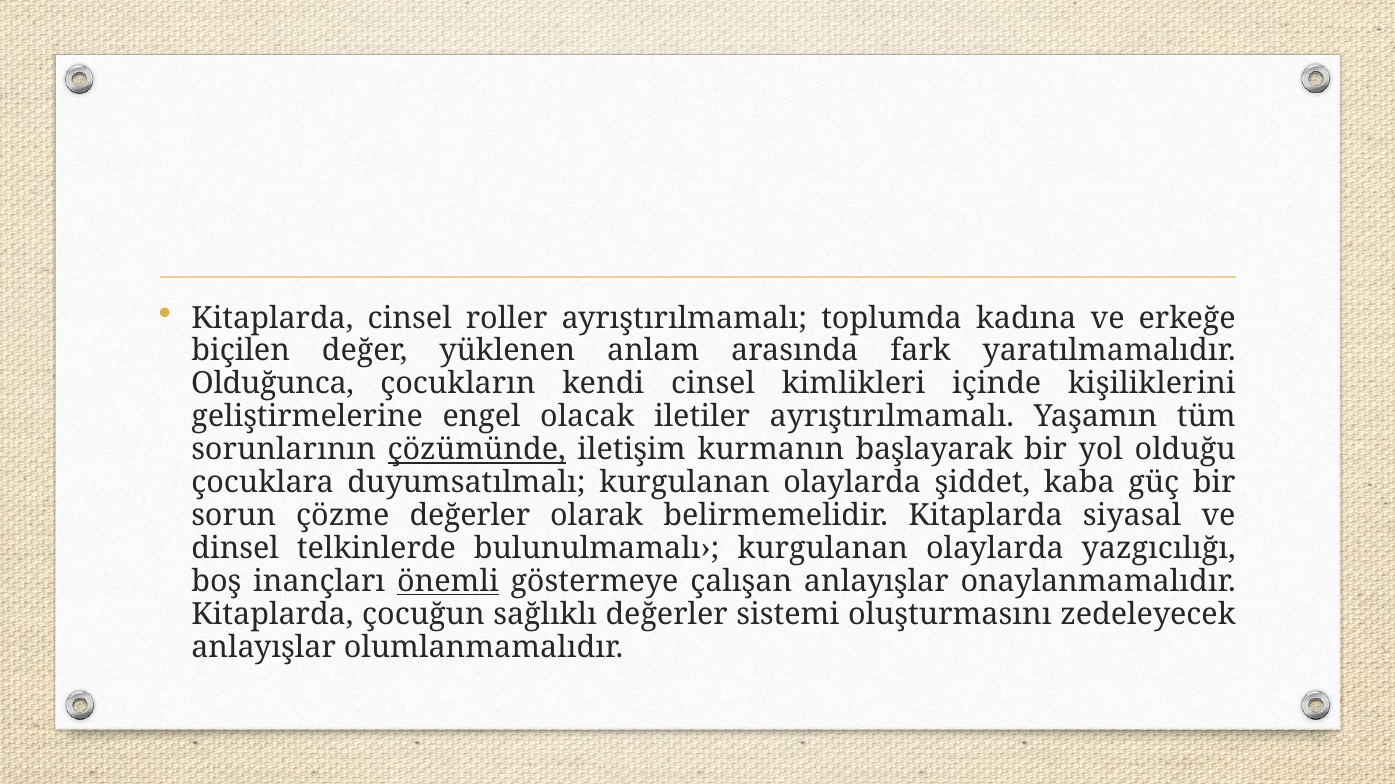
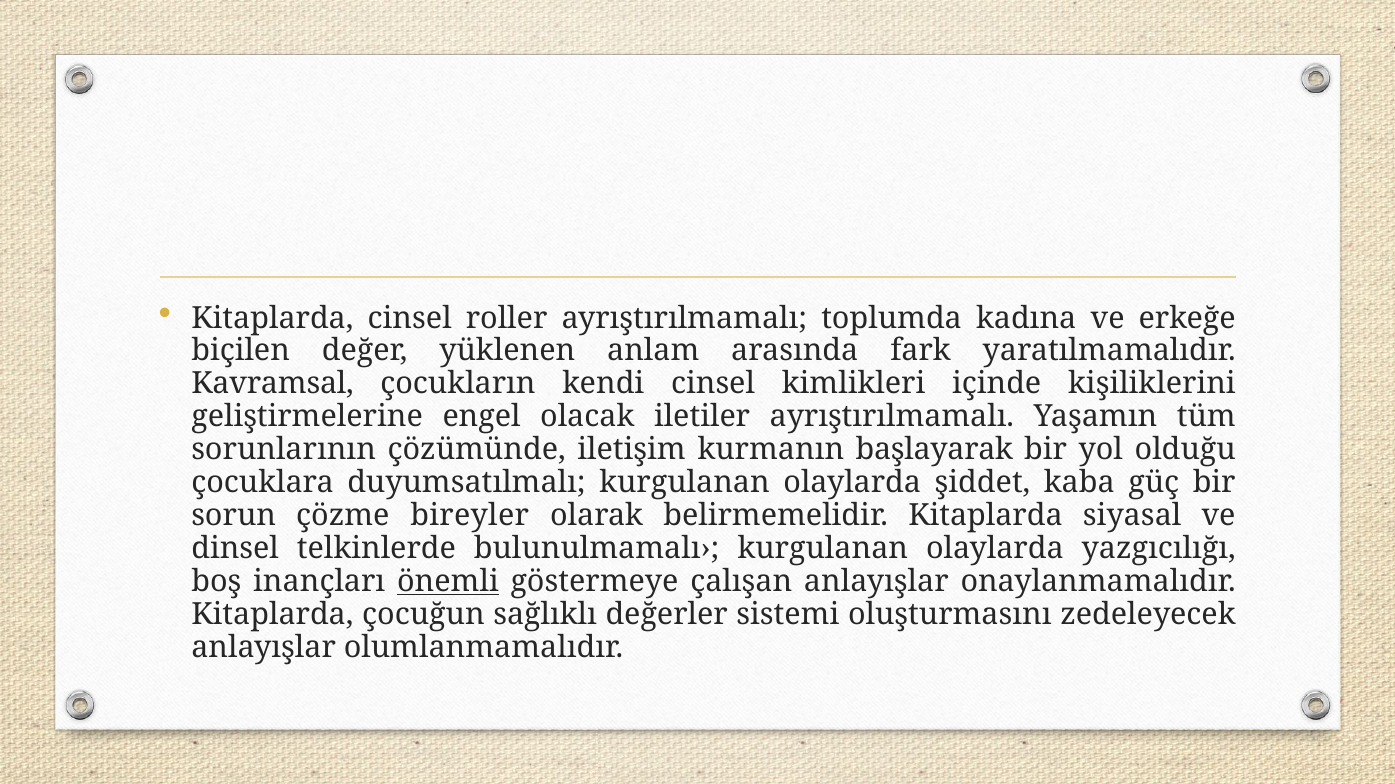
Olduğunca: Olduğunca -> Kavramsal
çözümünde underline: present -> none
çözme değerler: değerler -> bireyler
